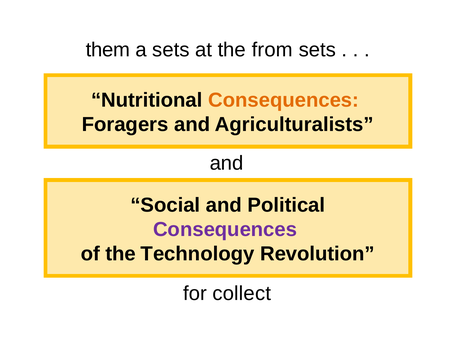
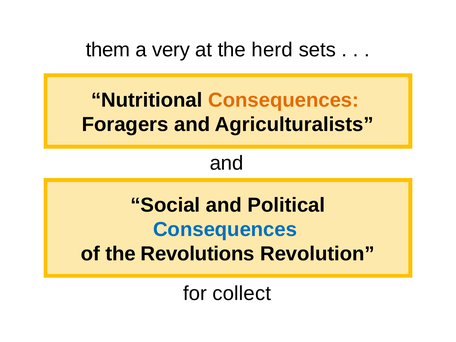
a sets: sets -> very
from: from -> herd
Consequences at (225, 229) colour: purple -> blue
Technology: Technology -> Revolutions
